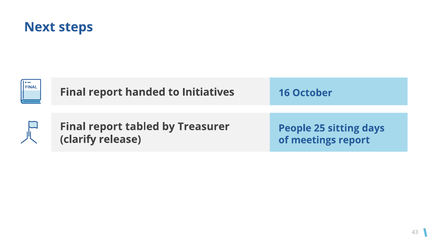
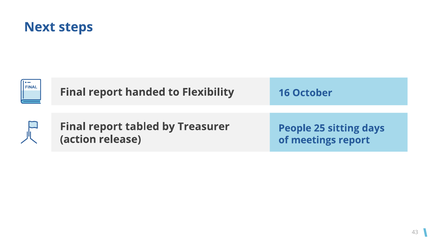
Initiatives: Initiatives -> Flexibility
clarify: clarify -> action
